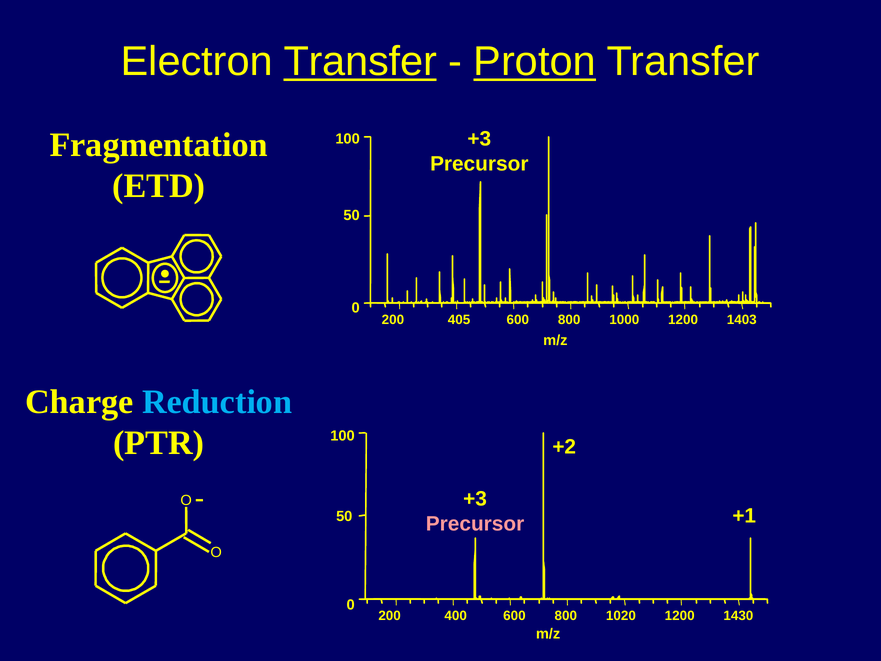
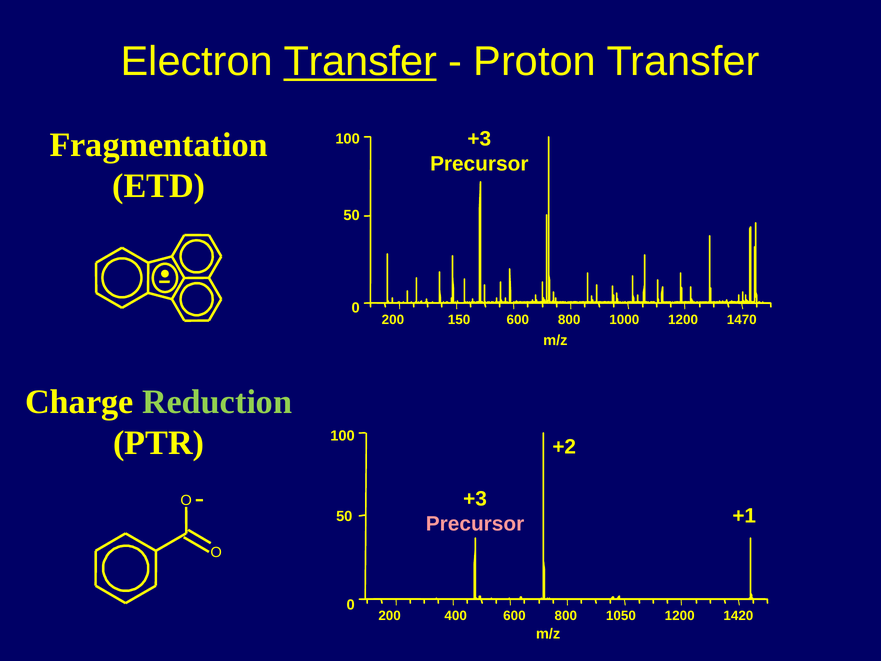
Proton underline: present -> none
405: 405 -> 150
1403: 1403 -> 1470
Reduction colour: light blue -> light green
1020: 1020 -> 1050
1430: 1430 -> 1420
